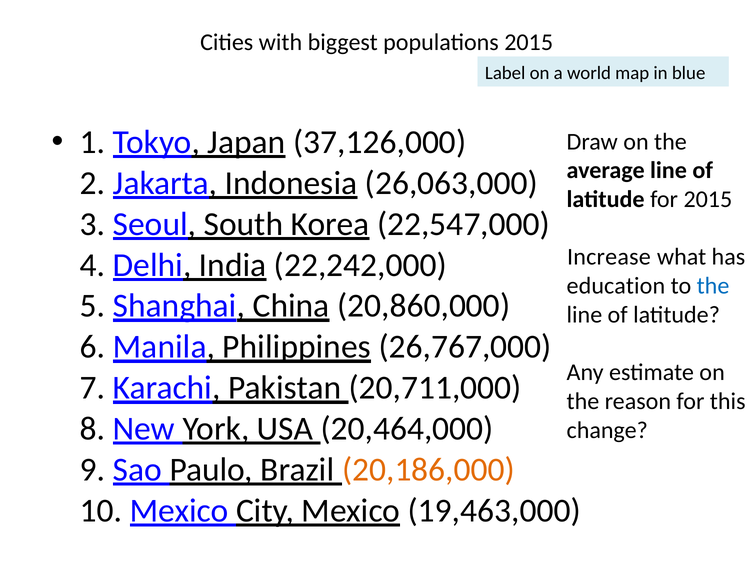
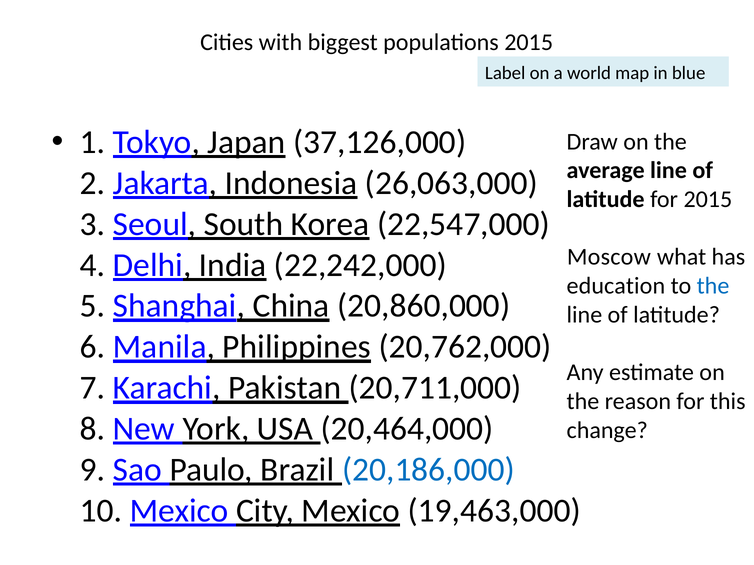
Increase: Increase -> Moscow
26,767,000: 26,767,000 -> 20,762,000
20,186,000 colour: orange -> blue
